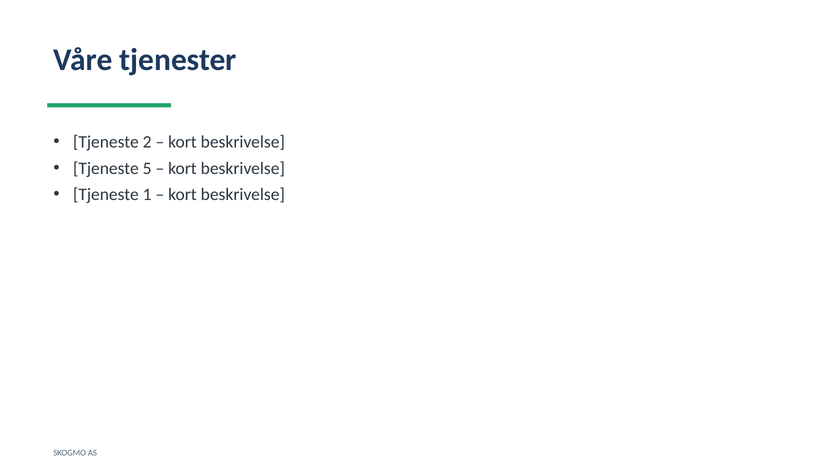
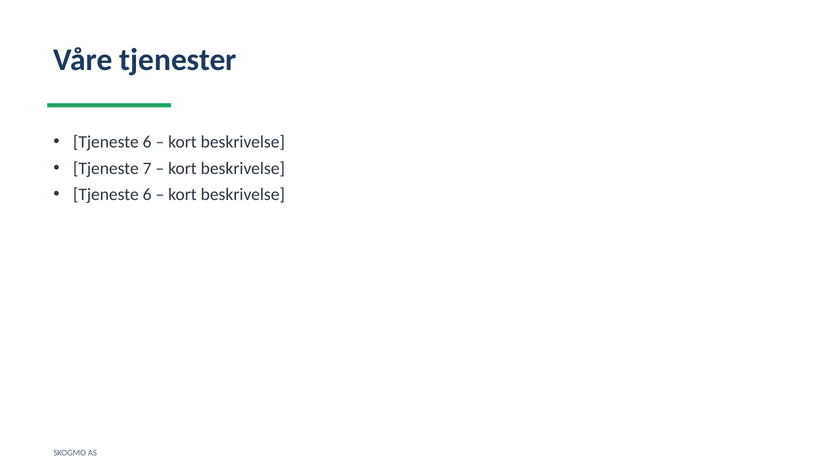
2 at (147, 142): 2 -> 6
5: 5 -> 7
1 at (147, 195): 1 -> 6
